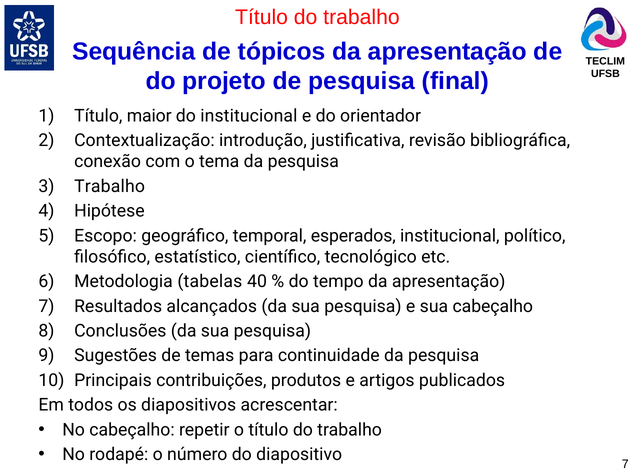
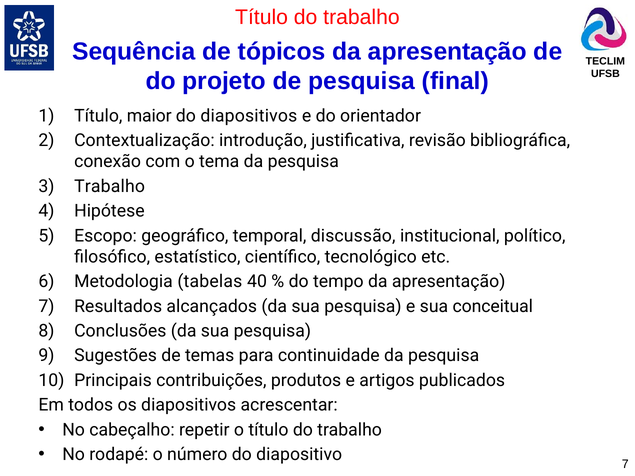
do institucional: institucional -> diapositivos
esperados: esperados -> discussão
sua cabeçalho: cabeçalho -> conceitual
